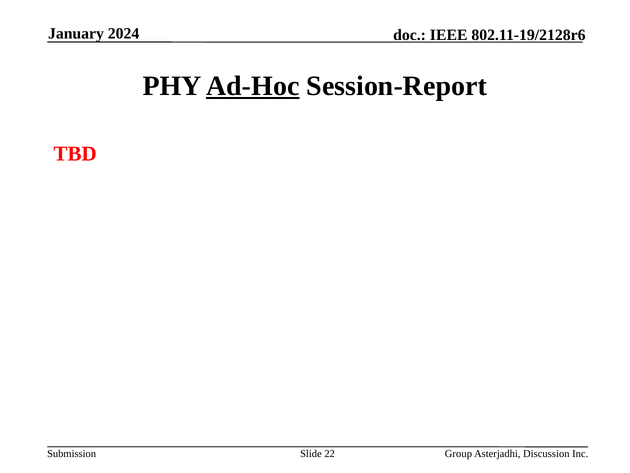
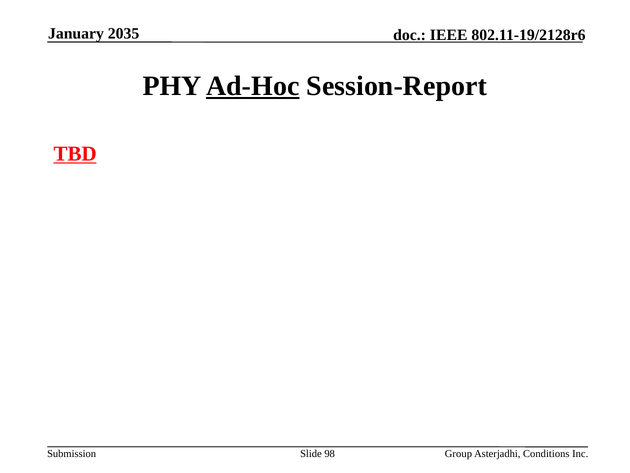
2024: 2024 -> 2035
TBD underline: none -> present
22: 22 -> 98
Discussion: Discussion -> Conditions
